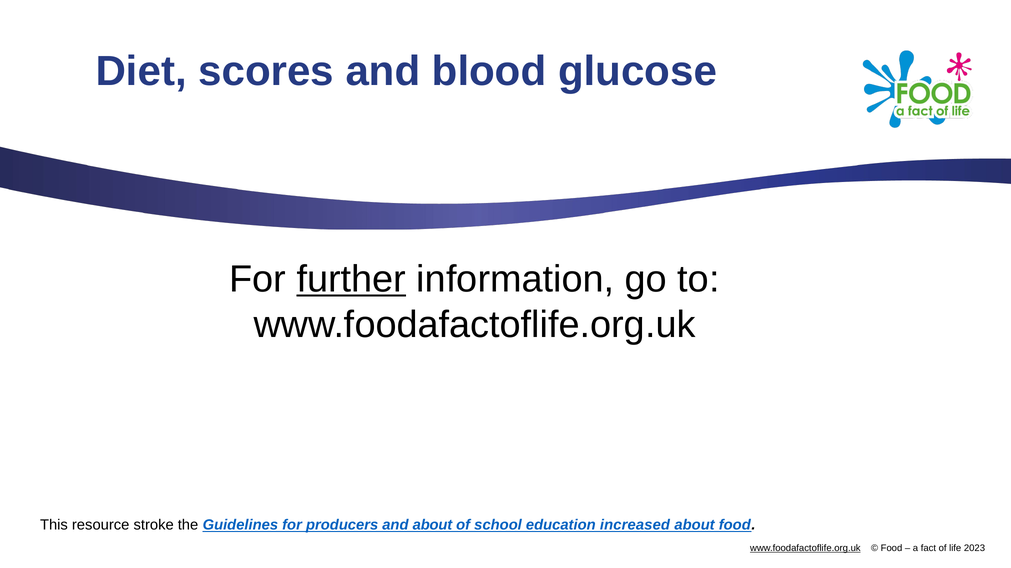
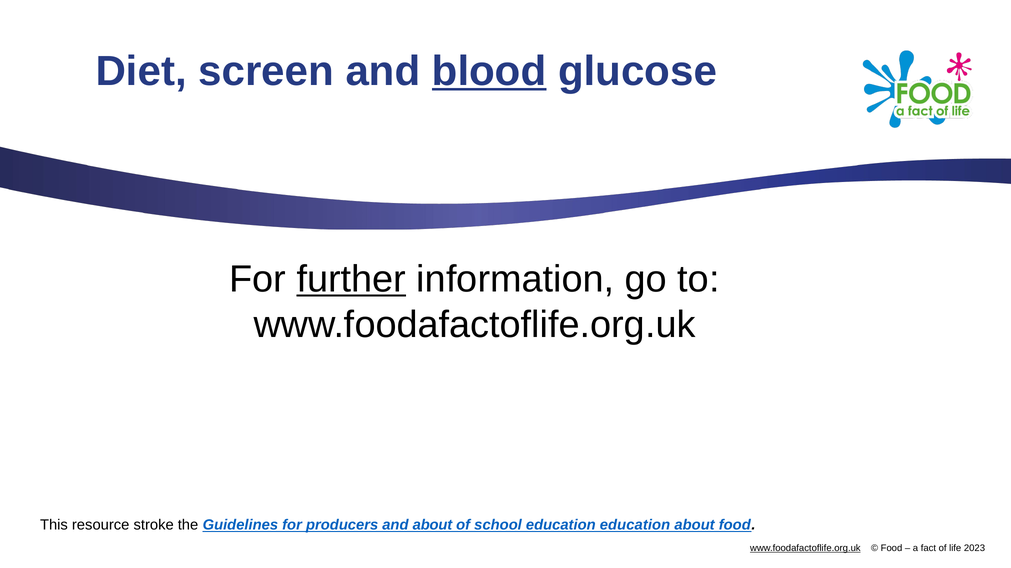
scores: scores -> screen
blood underline: none -> present
education increased: increased -> education
